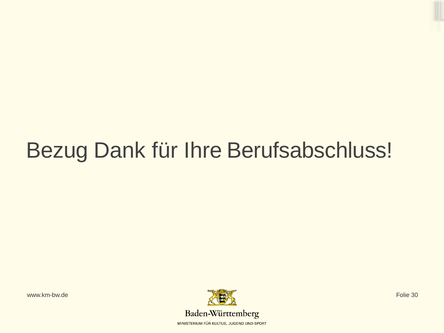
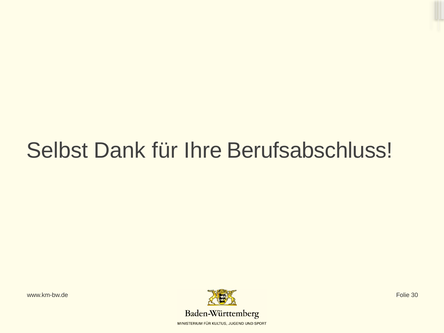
Bezug: Bezug -> Selbst
